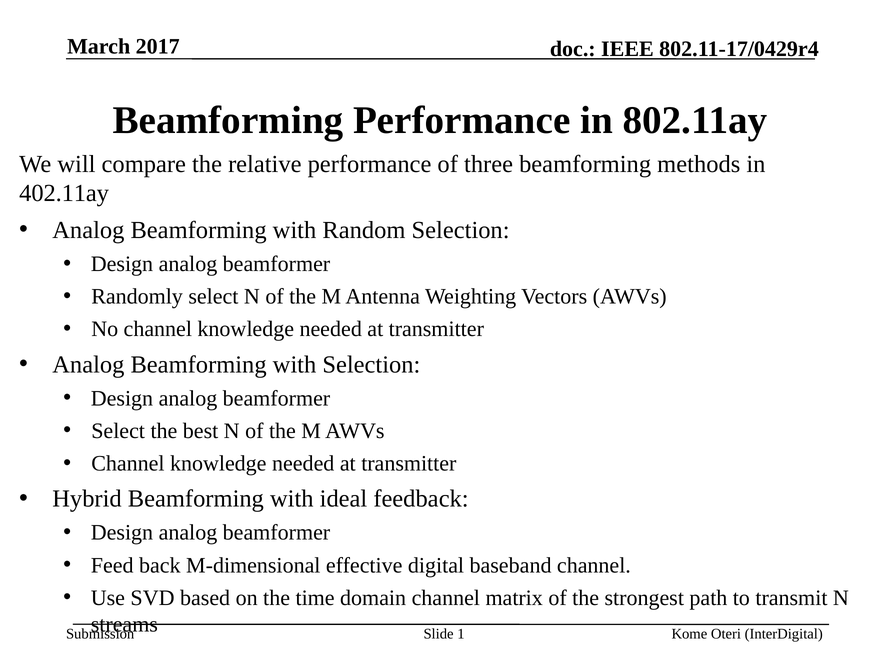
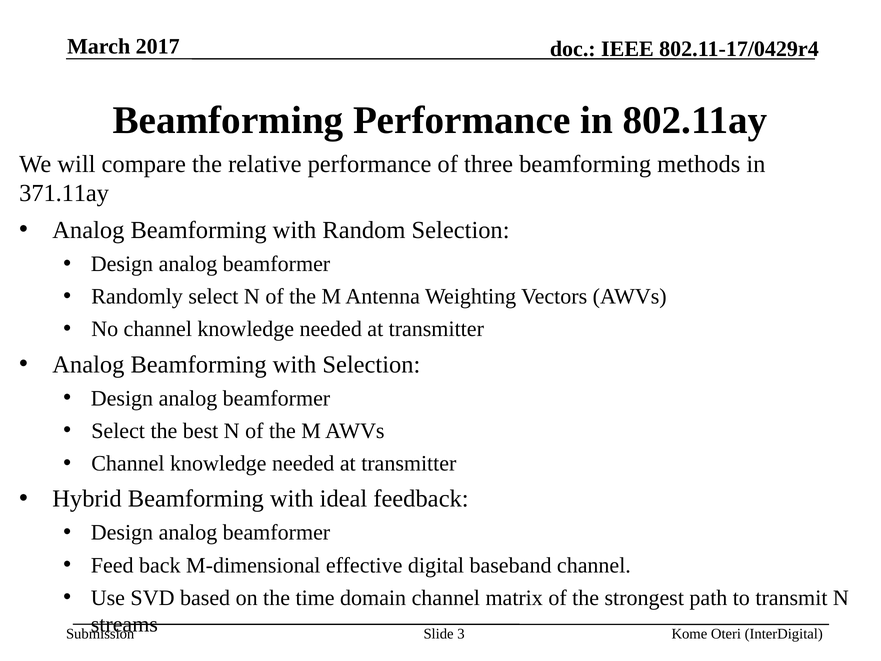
402.11ay: 402.11ay -> 371.11ay
1: 1 -> 3
